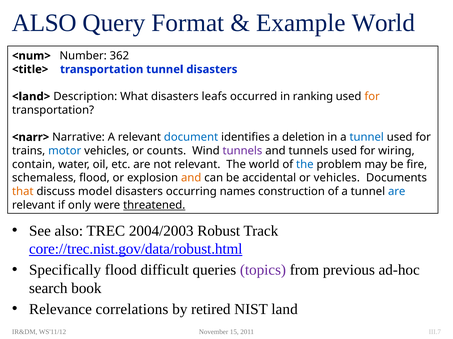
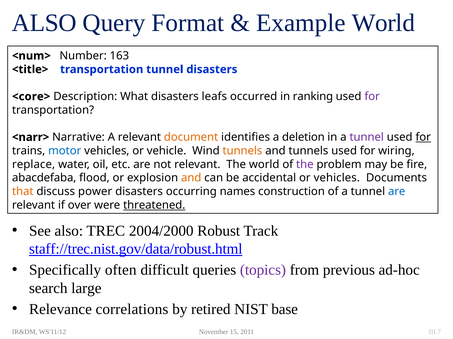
362: 362 -> 163
<land>: <land> -> <core>
for at (372, 97) colour: orange -> purple
document colour: blue -> orange
tunnel at (367, 137) colour: blue -> purple
for at (423, 137) underline: none -> present
counts: counts -> vehicle
tunnels at (242, 151) colour: purple -> orange
contain: contain -> replace
the at (305, 165) colour: blue -> purple
schemaless: schemaless -> abacdefaba
model: model -> power
only: only -> over
2004/2003: 2004/2003 -> 2004/2000
core://trec.nist.gov/data/robust.html: core://trec.nist.gov/data/robust.html -> staff://trec.nist.gov/data/robust.html
Specifically flood: flood -> often
book: book -> large
land: land -> base
